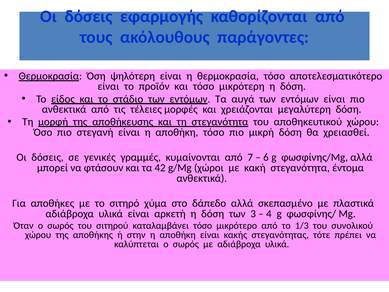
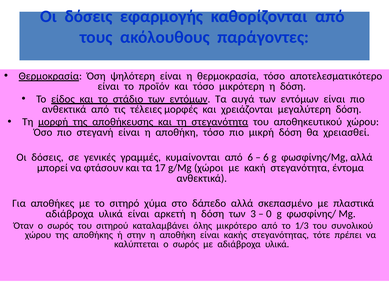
από 7: 7 -> 6
42: 42 -> 17
4: 4 -> 0
καταλαμβάνει τόσο: τόσο -> όλης
